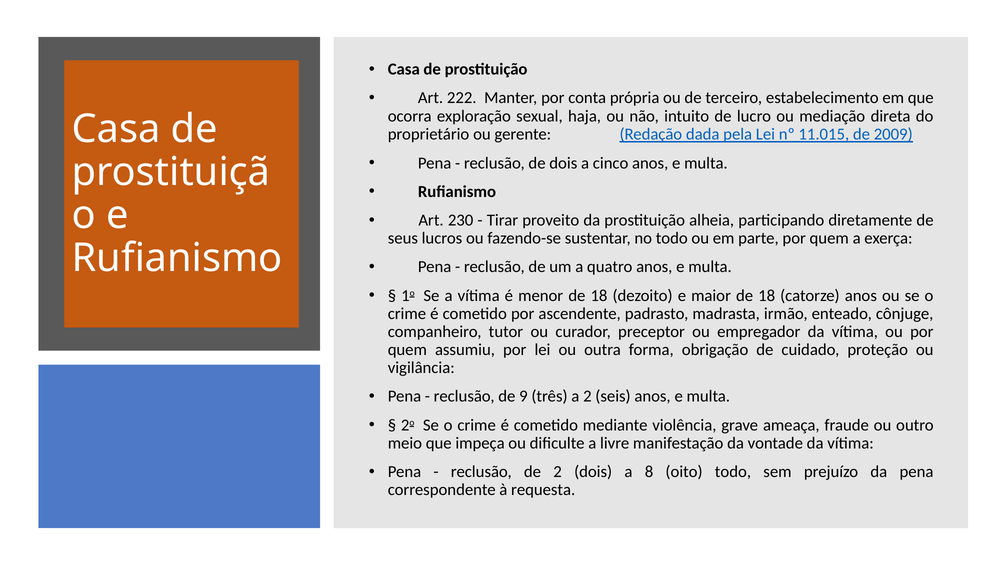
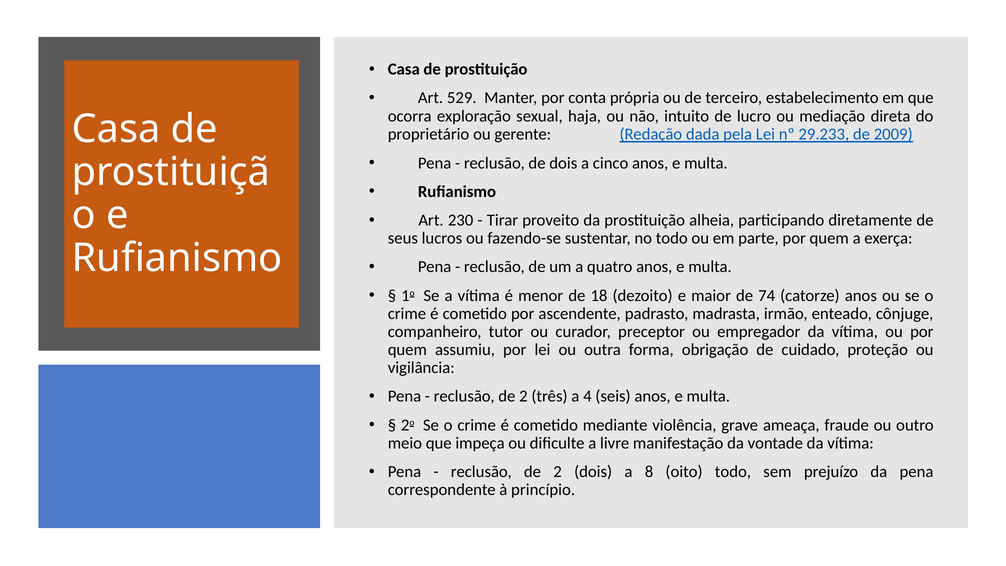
222: 222 -> 529
11.015: 11.015 -> 29.233
maior de 18: 18 -> 74
9 at (523, 396): 9 -> 2
a 2: 2 -> 4
requesta: requesta -> princípio
